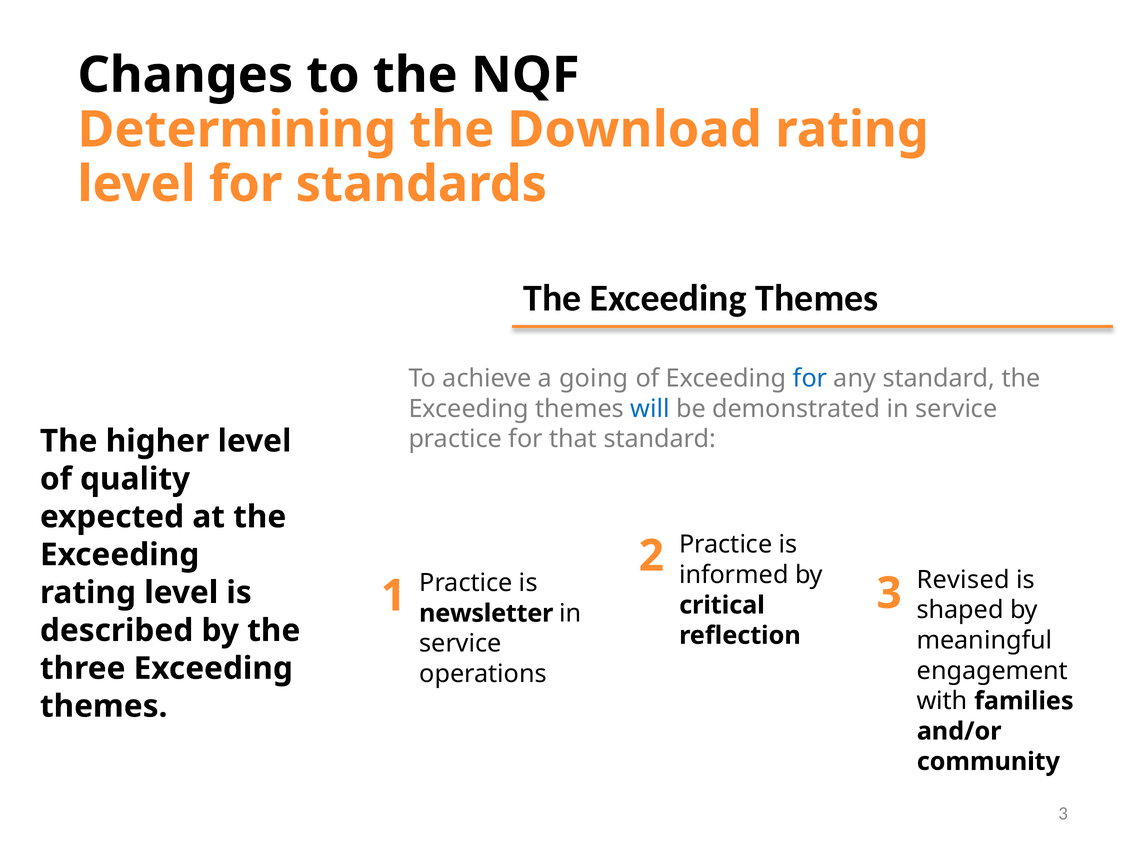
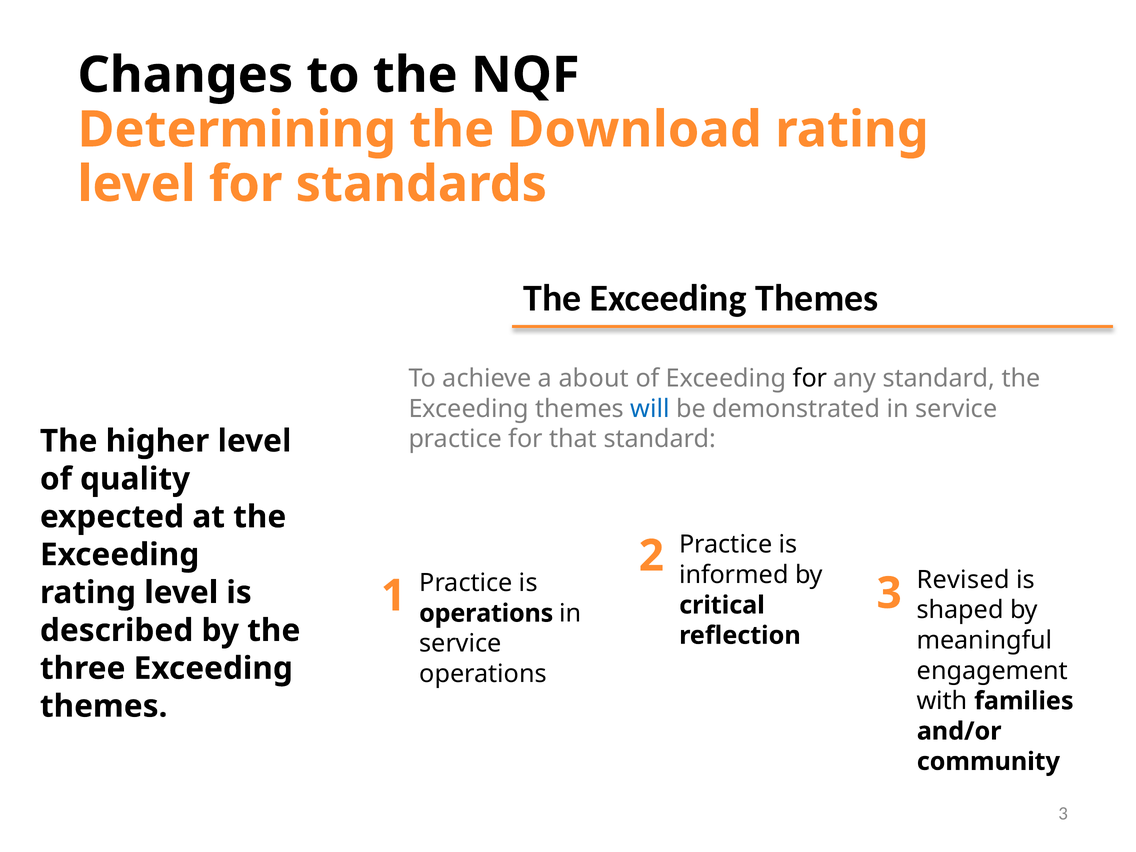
going: going -> about
for at (810, 379) colour: blue -> black
newsletter at (486, 613): newsletter -> operations
